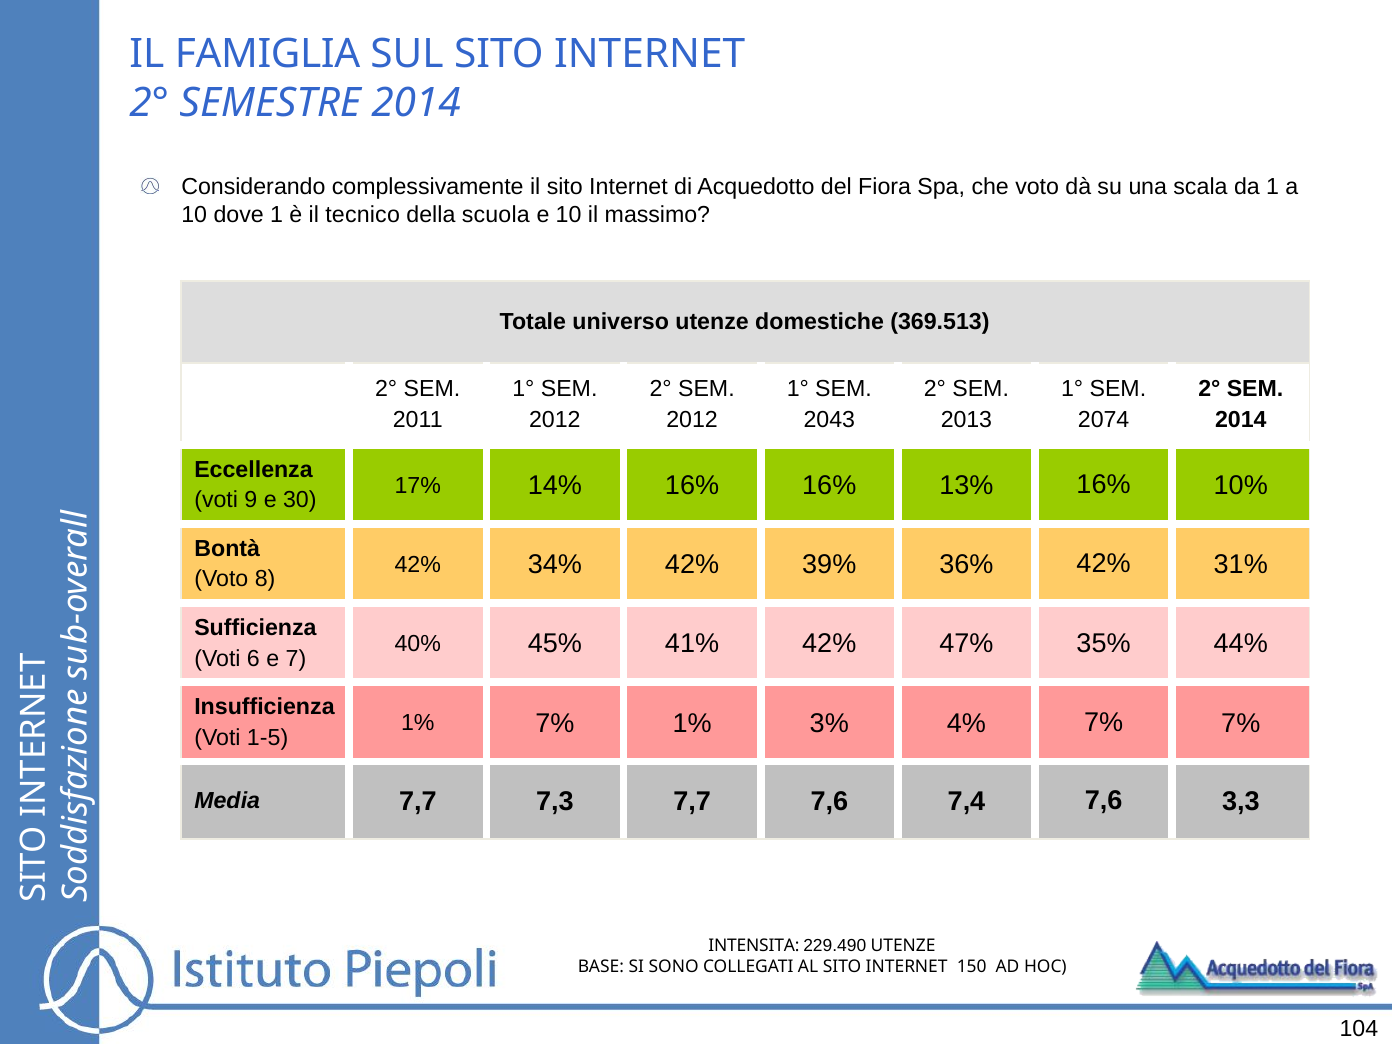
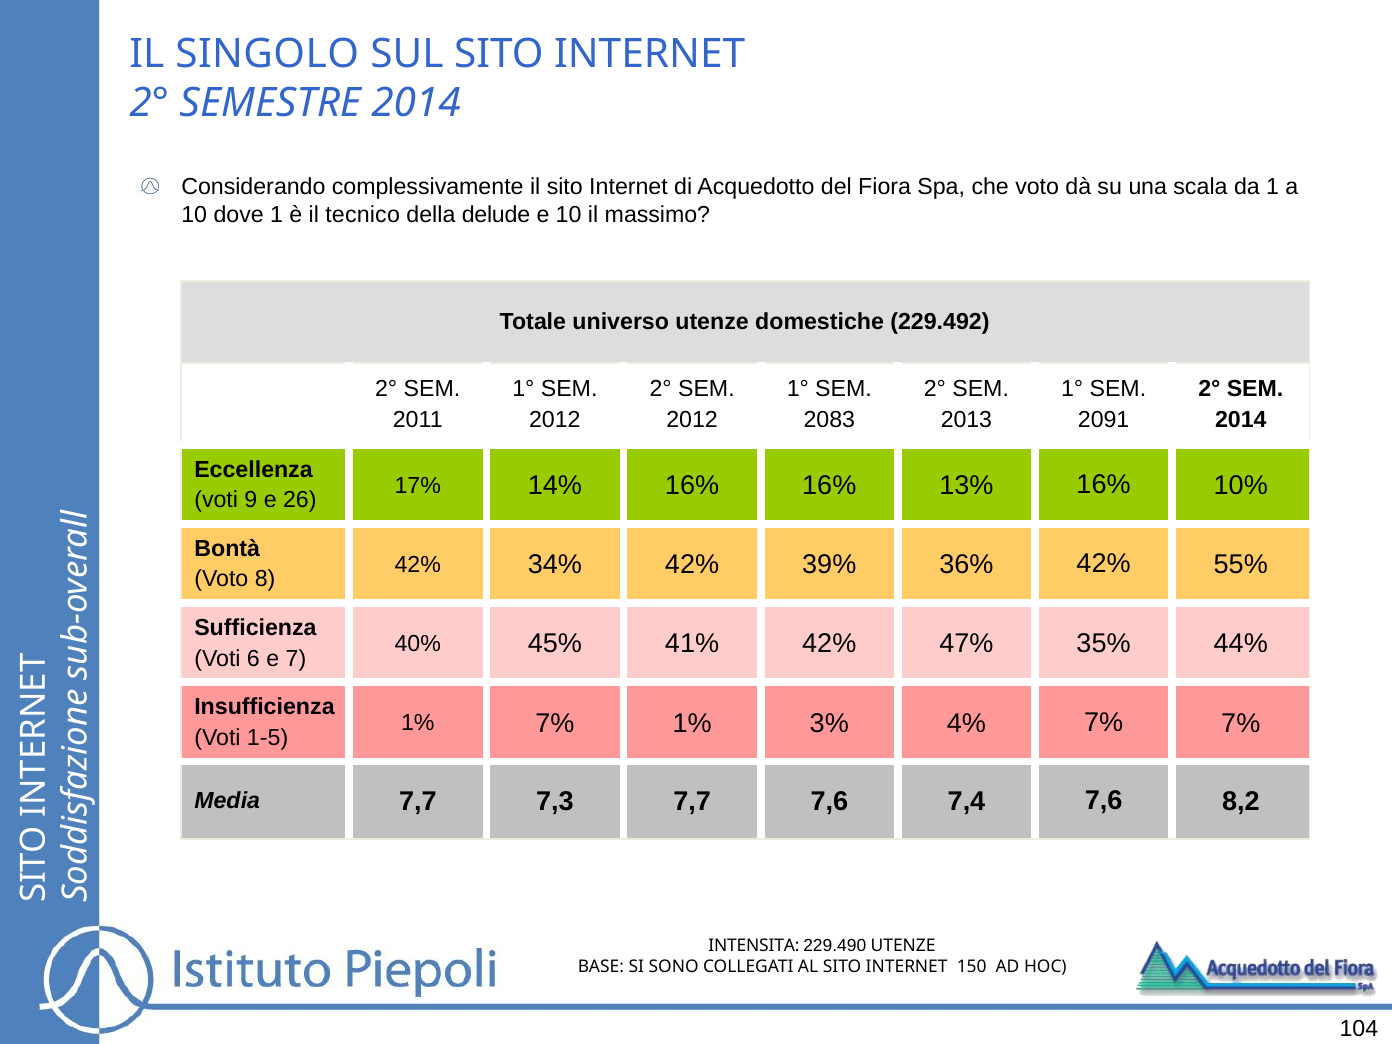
FAMIGLIA: FAMIGLIA -> SINGOLO
scuola: scuola -> delude
369.513: 369.513 -> 229.492
2043: 2043 -> 2083
2074: 2074 -> 2091
30: 30 -> 26
31%: 31% -> 55%
3,3: 3,3 -> 8,2
